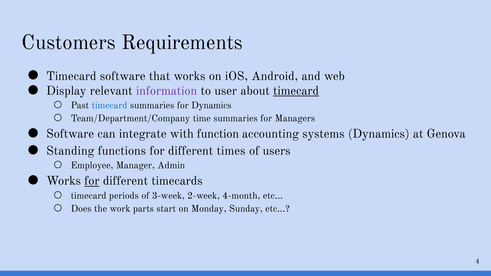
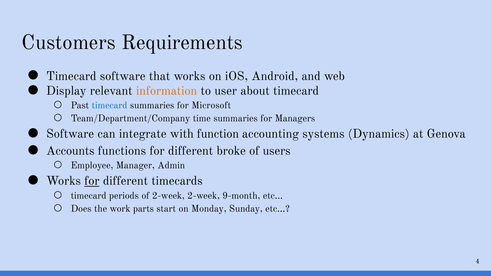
information colour: purple -> orange
timecard at (296, 91) underline: present -> none
for Dynamics: Dynamics -> Microsoft
Standing: Standing -> Accounts
times: times -> broke
of 3-week: 3-week -> 2-week
4-month: 4-month -> 9-month
